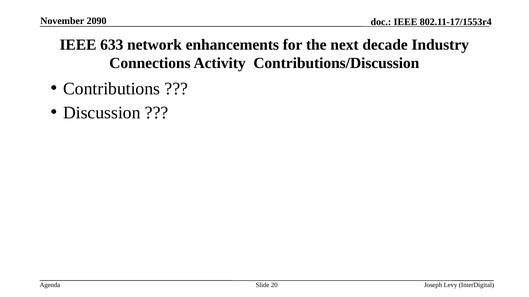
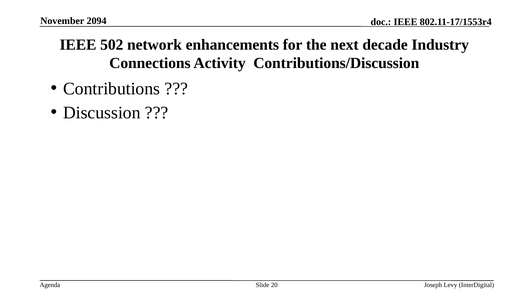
2090: 2090 -> 2094
633: 633 -> 502
